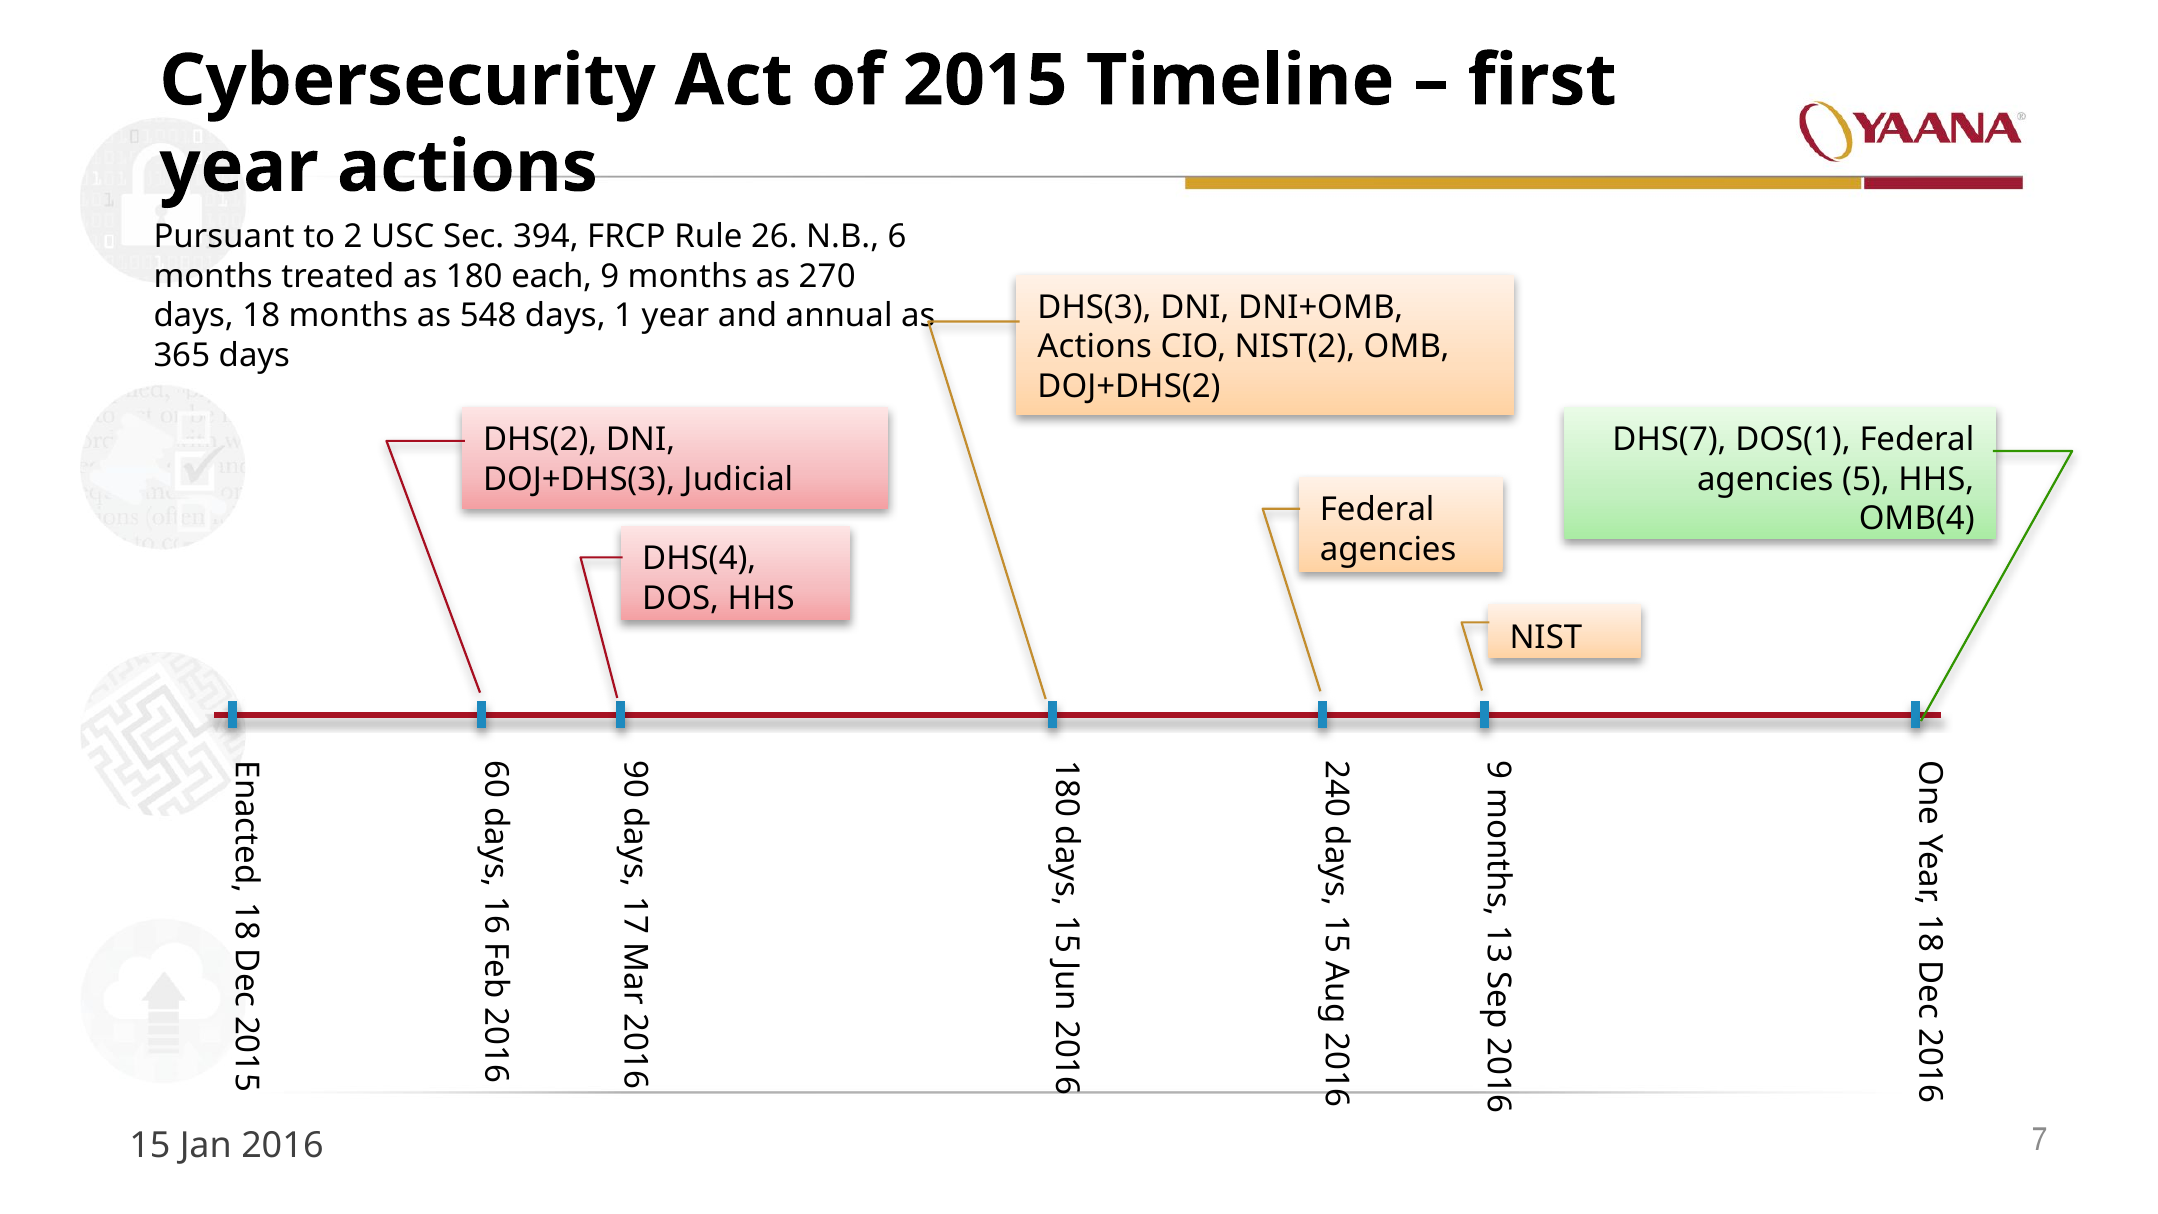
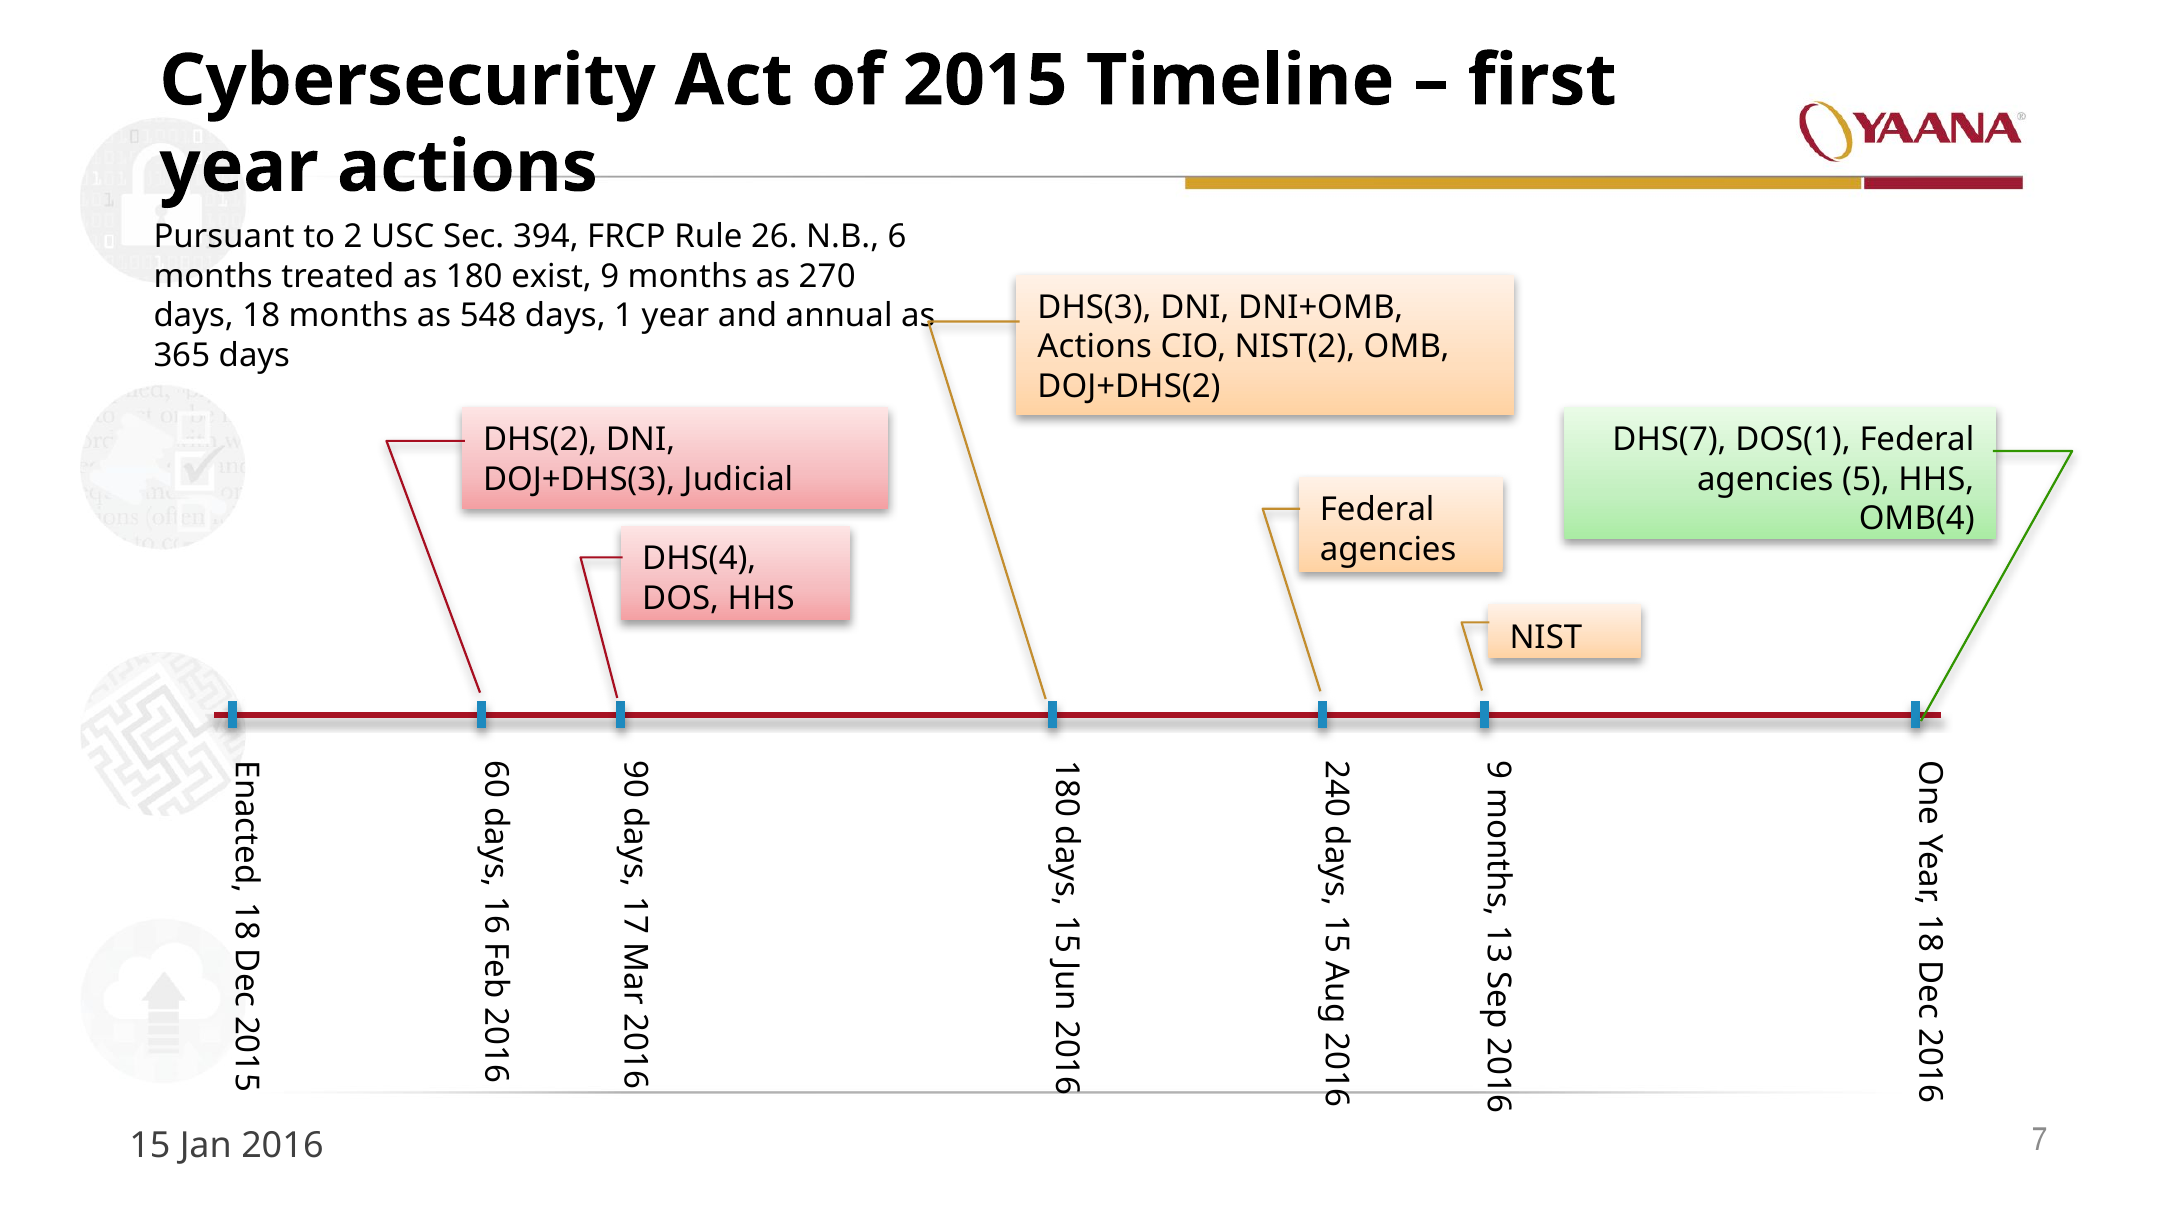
each: each -> exist
